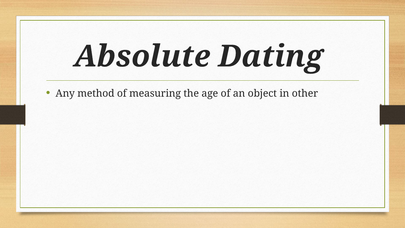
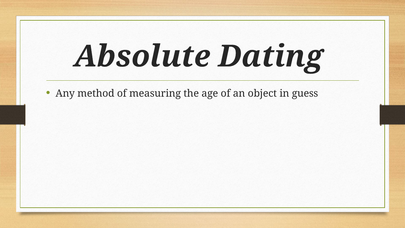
other: other -> guess
